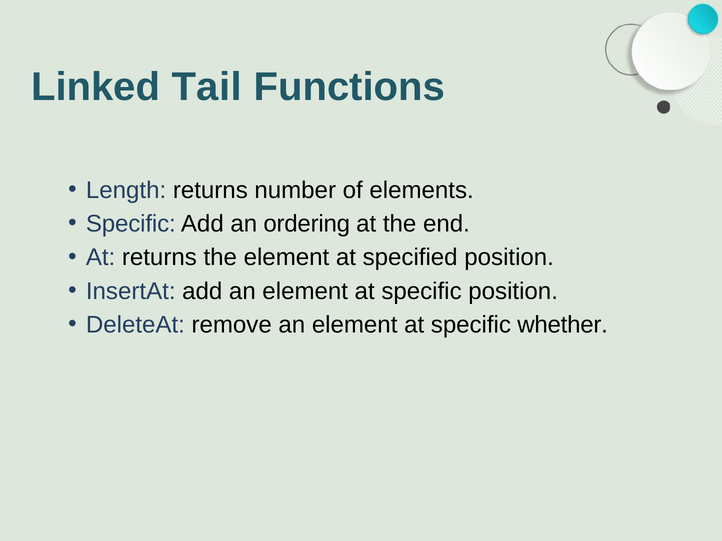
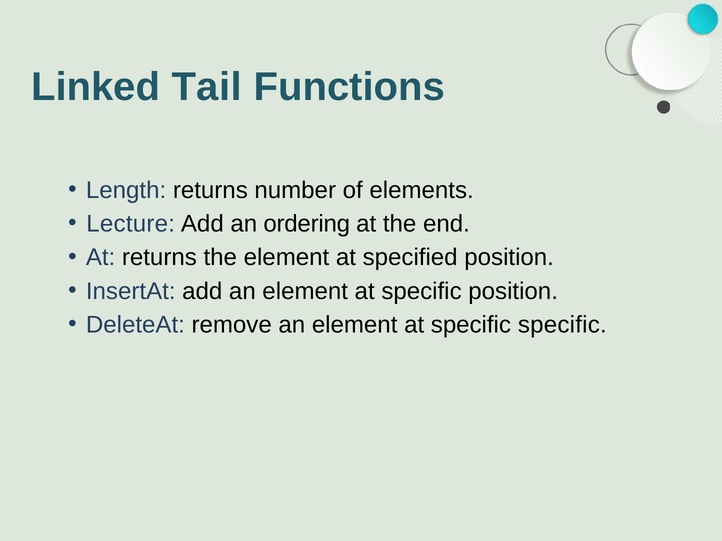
Specific at (131, 224): Specific -> Lecture
specific whether: whether -> specific
